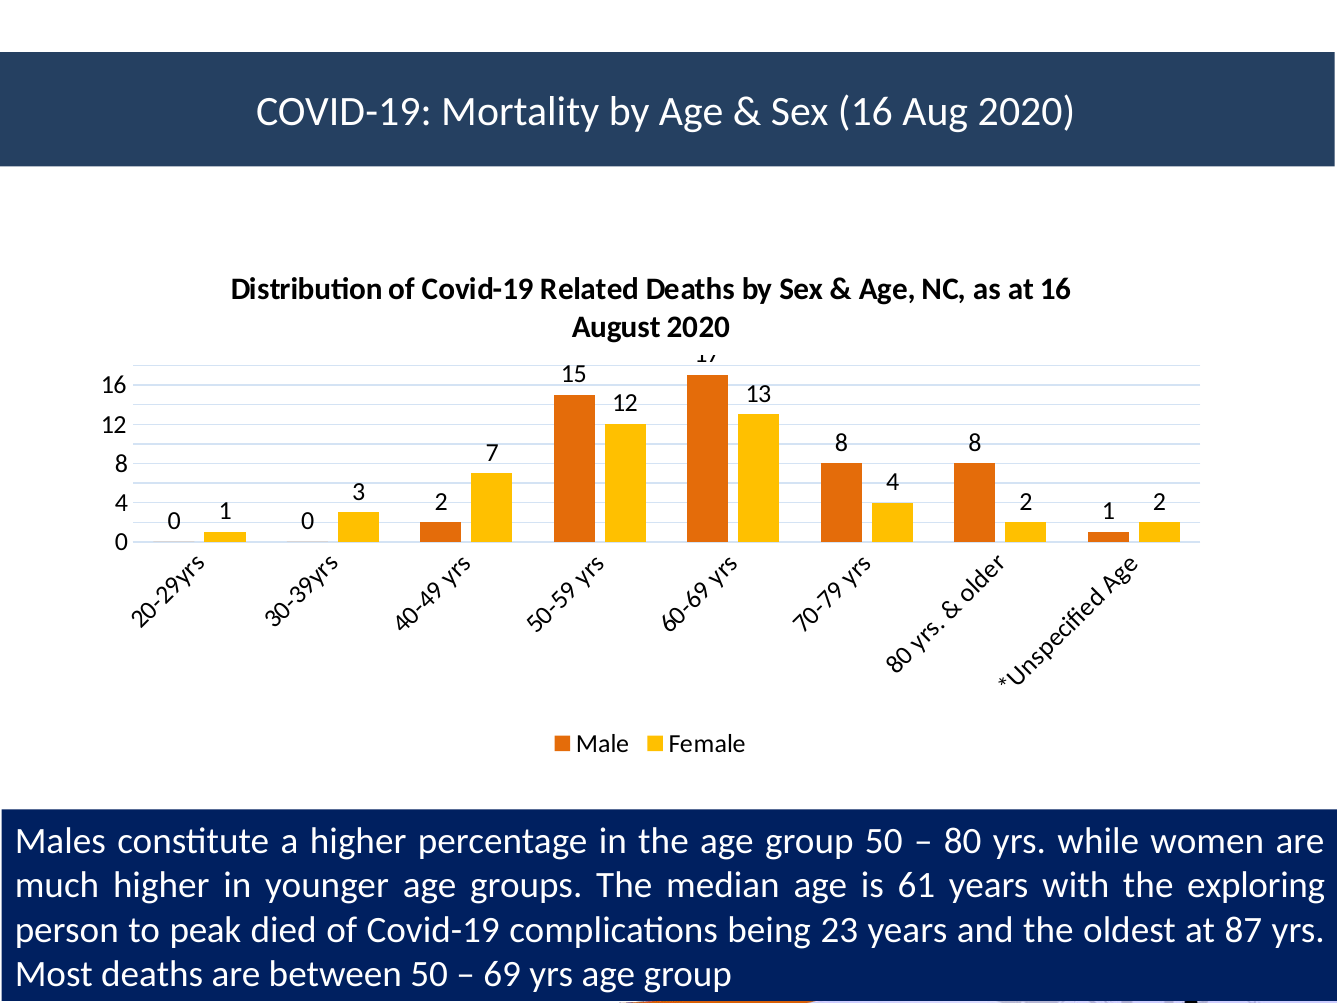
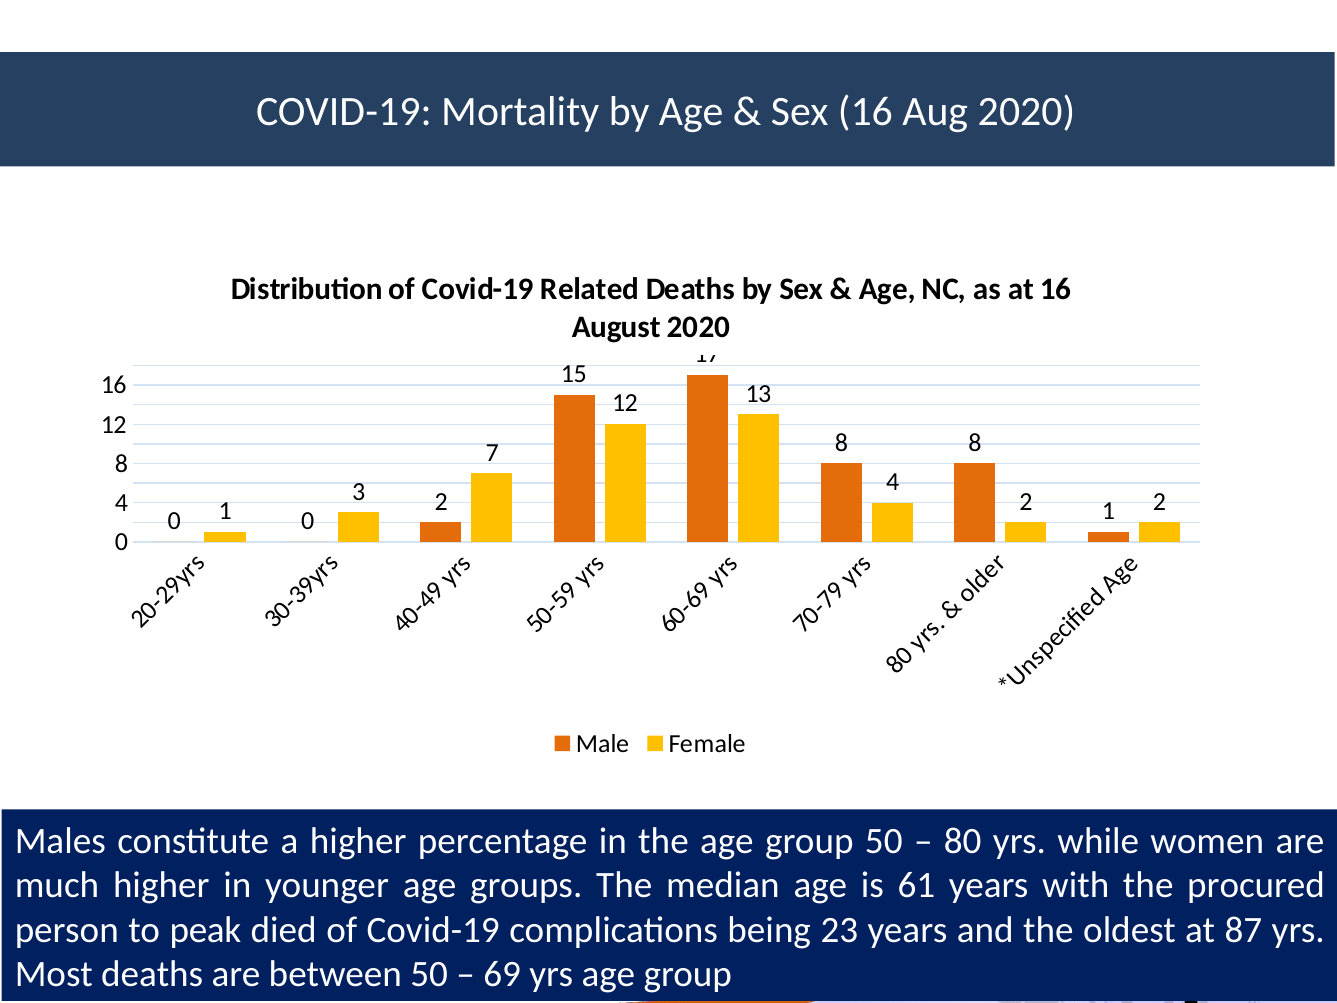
exploring: exploring -> procured
